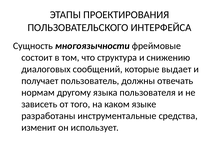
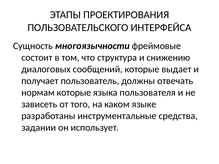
нормам другому: другому -> которые
изменит: изменит -> задании
